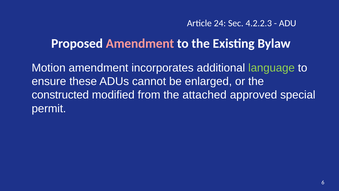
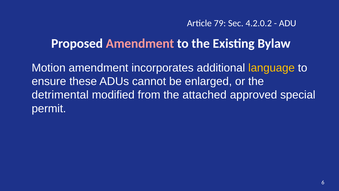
24: 24 -> 79
4.2.2.3: 4.2.2.3 -> 4.2.0.2
language colour: light green -> yellow
constructed: constructed -> detrimental
